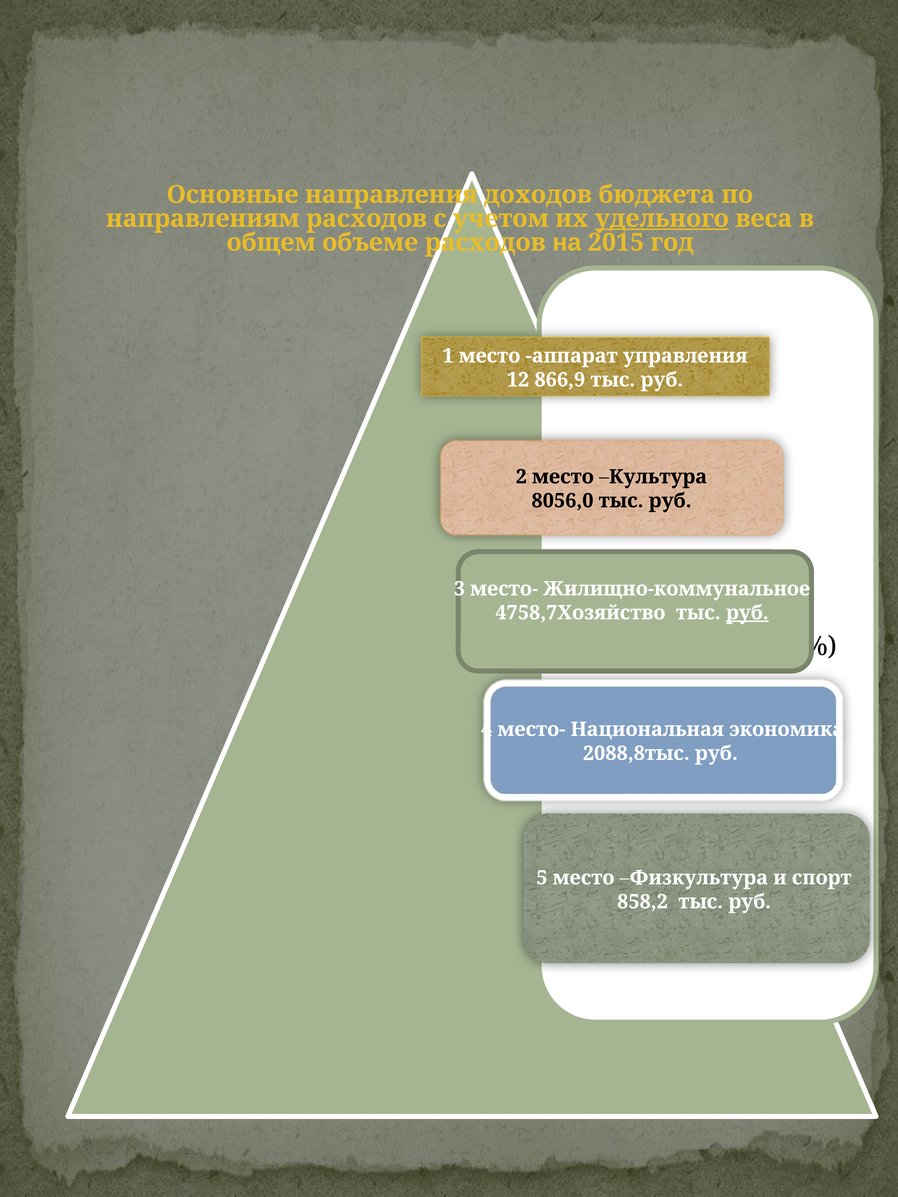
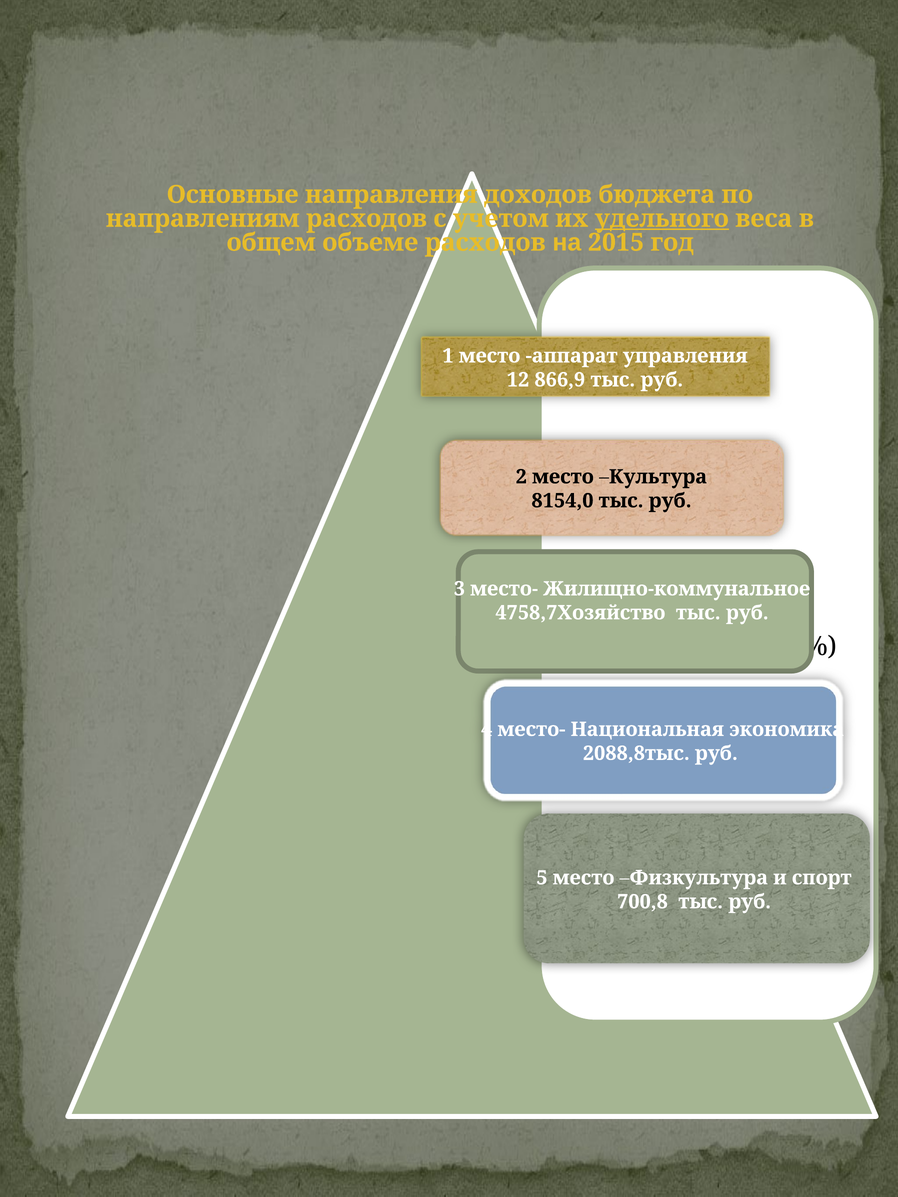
8056,0: 8056,0 -> 8154,0
руб at (747, 613) underline: present -> none
858,2: 858,2 -> 700,8
